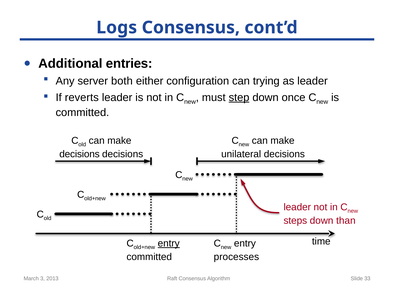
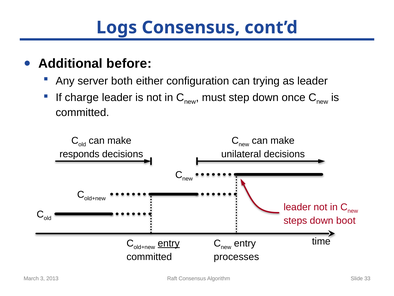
entries: entries -> before
reverts: reverts -> charge
step underline: present -> none
decisions at (79, 154): decisions -> responds
than: than -> boot
